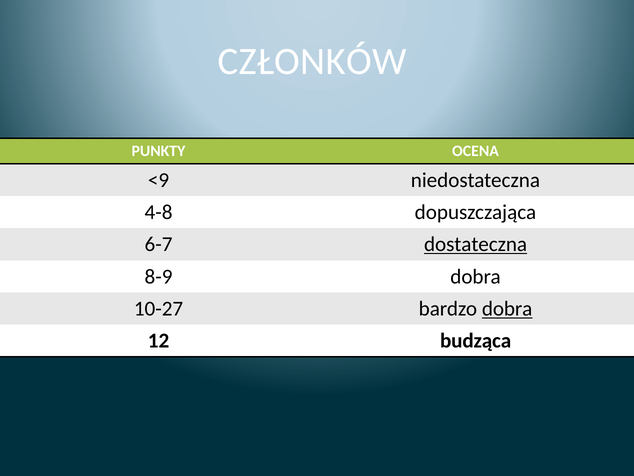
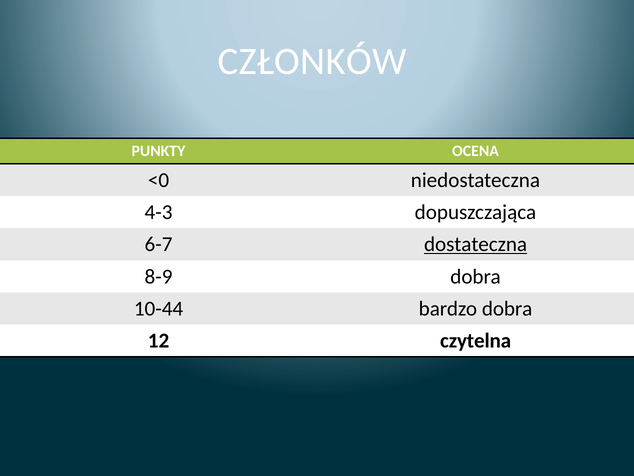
<9: <9 -> <0
4-8: 4-8 -> 4-3
10-27: 10-27 -> 10-44
dobra at (507, 308) underline: present -> none
budząca: budząca -> czytelna
